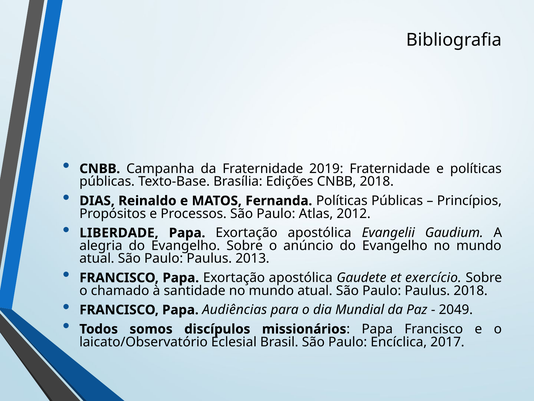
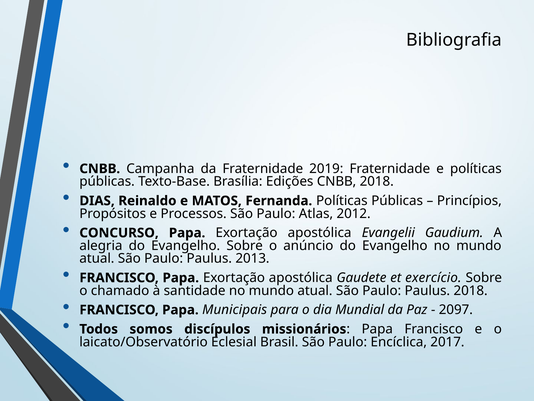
LIBERDADE: LIBERDADE -> CONCURSO
Audiências: Audiências -> Municipais
2049: 2049 -> 2097
